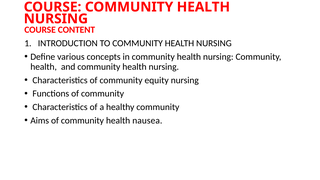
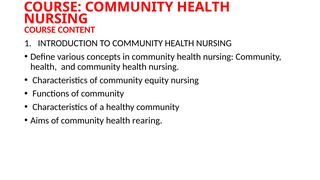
nausea: nausea -> rearing
